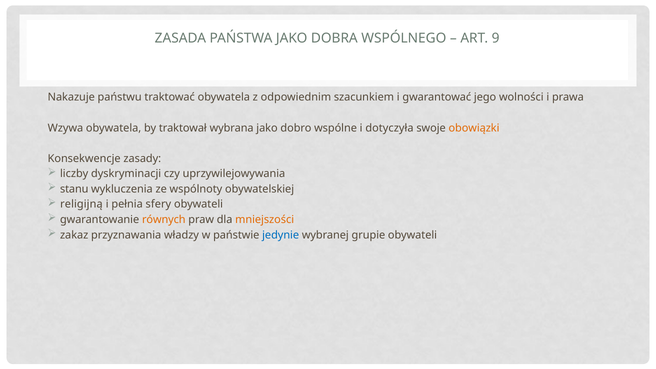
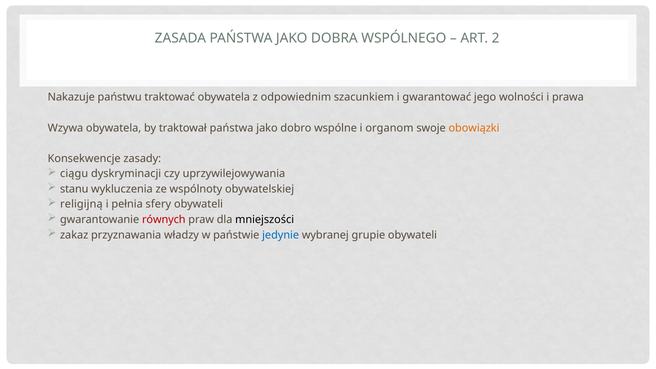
9: 9 -> 2
traktował wybrana: wybrana -> państwa
dotyczyła: dotyczyła -> organom
liczby: liczby -> ciągu
równych colour: orange -> red
mniejszości colour: orange -> black
